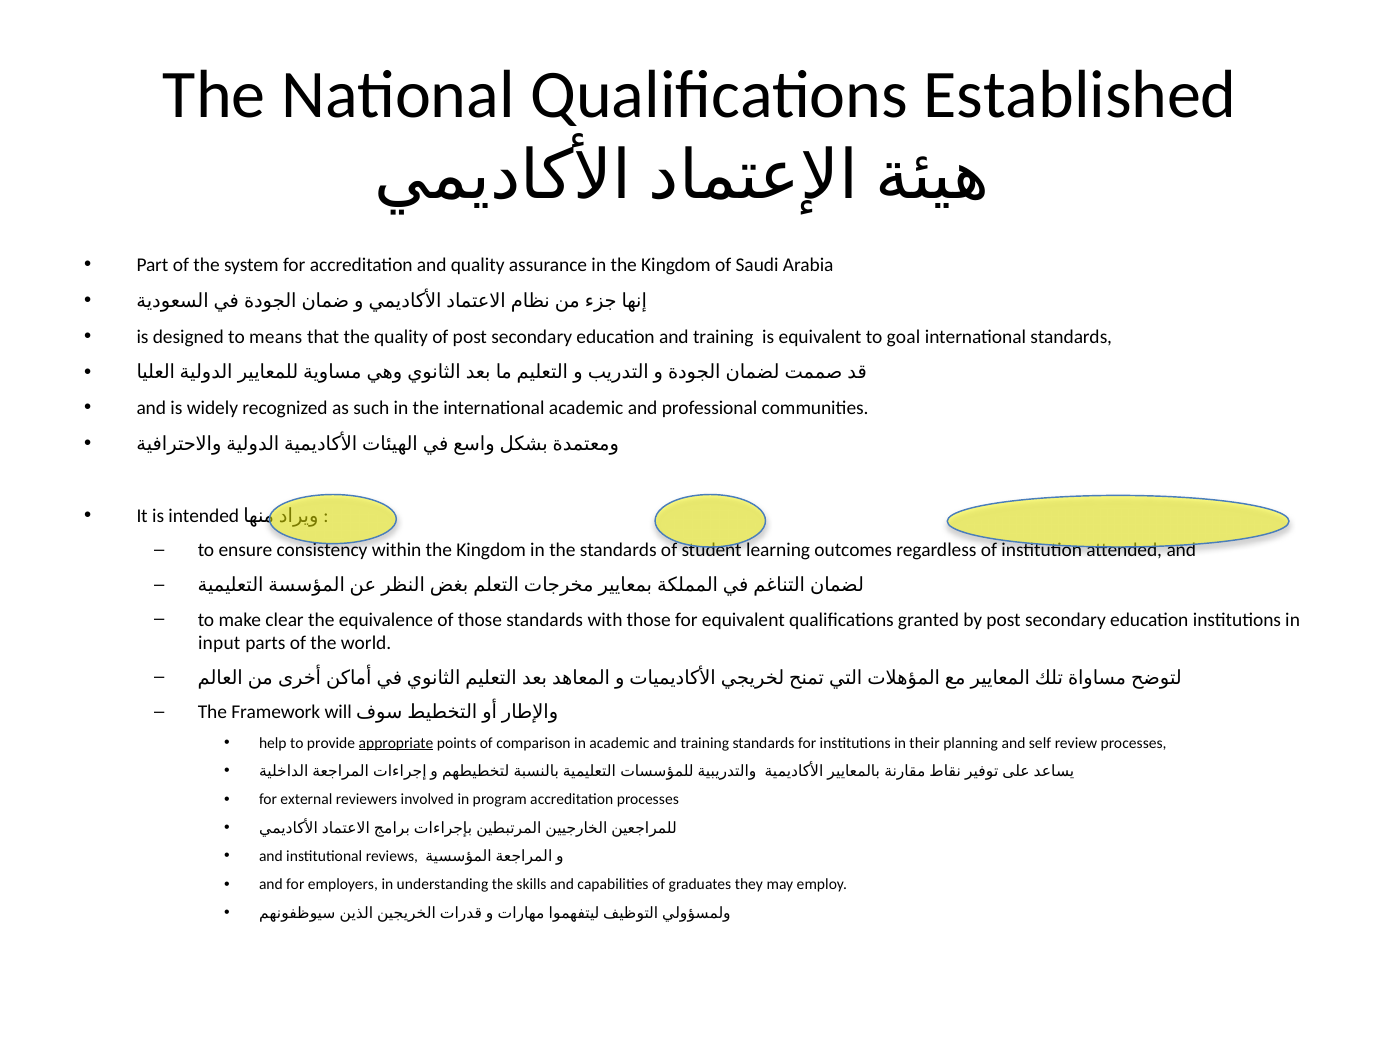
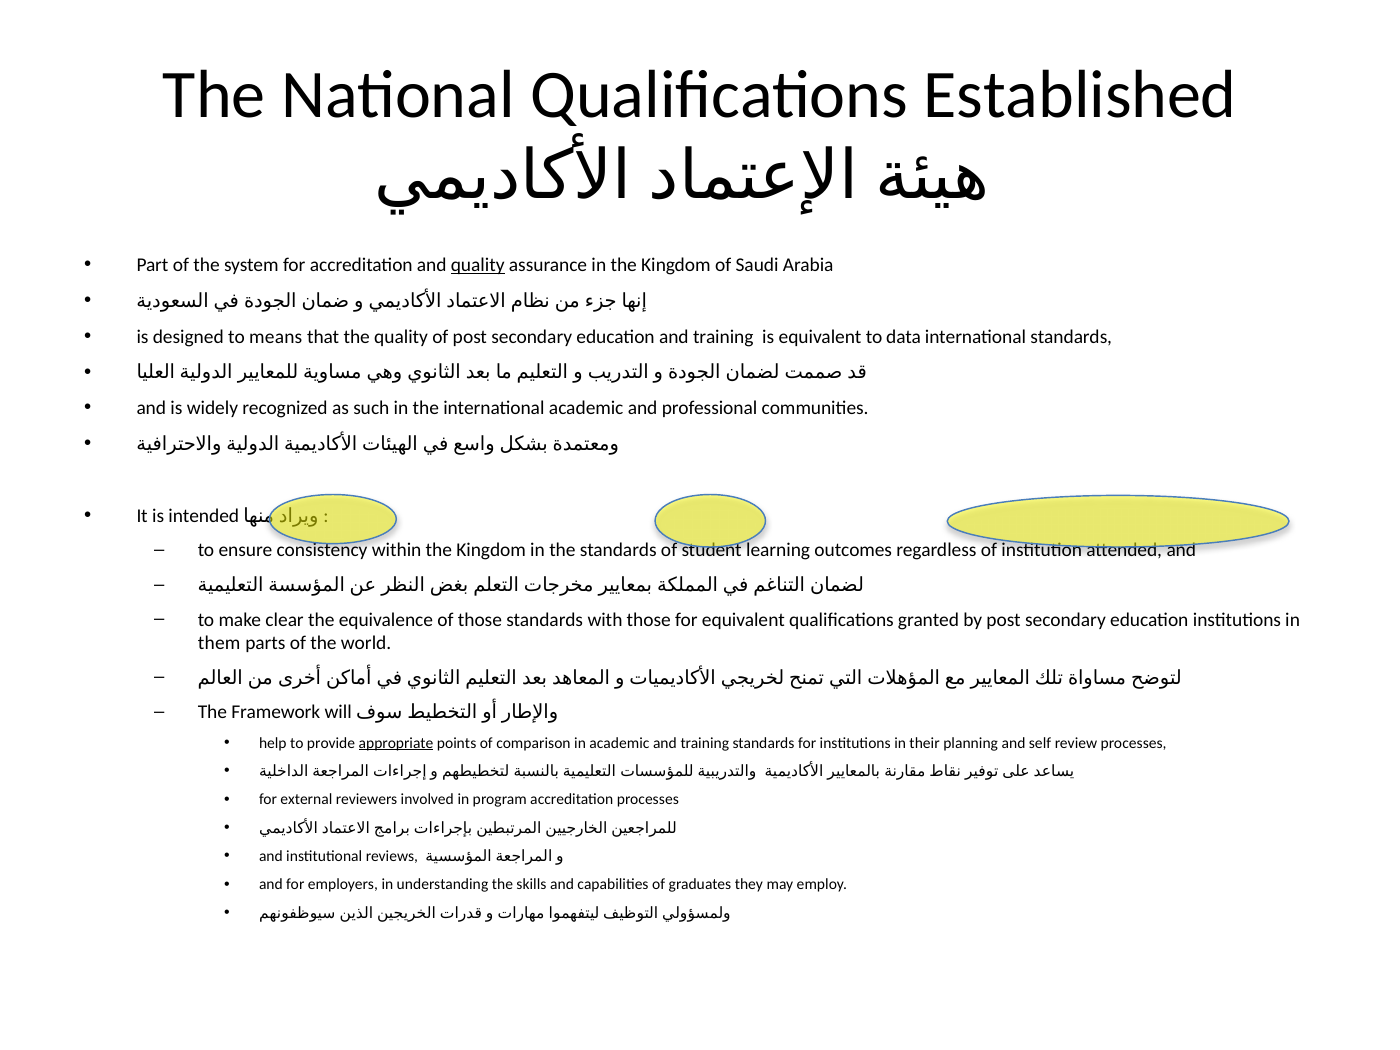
quality at (478, 265) underline: none -> present
goal: goal -> data
input: input -> them
